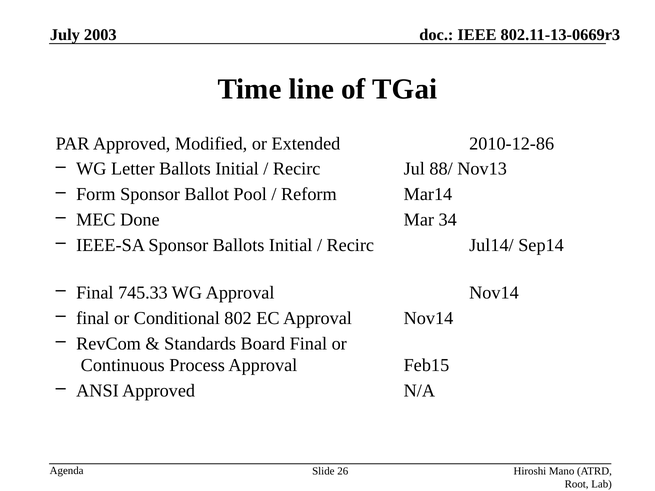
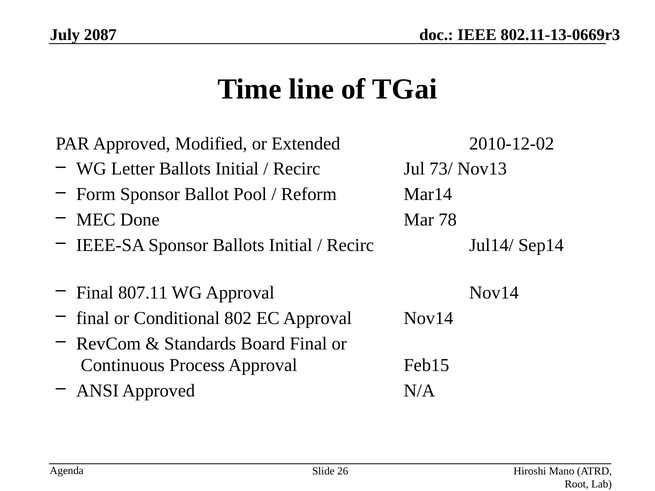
2003: 2003 -> 2087
2010-12-86: 2010-12-86 -> 2010-12-02
88/: 88/ -> 73/
34: 34 -> 78
745.33: 745.33 -> 807.11
